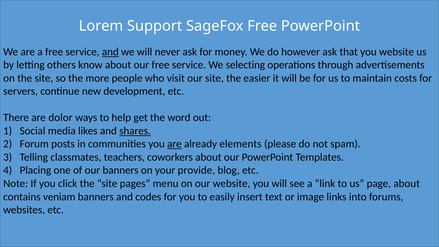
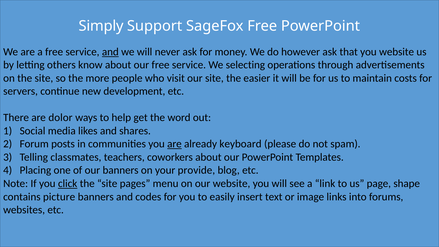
Lorem: Lorem -> Simply
shares underline: present -> none
elements: elements -> keyboard
click underline: none -> present
page about: about -> shape
veniam: veniam -> picture
